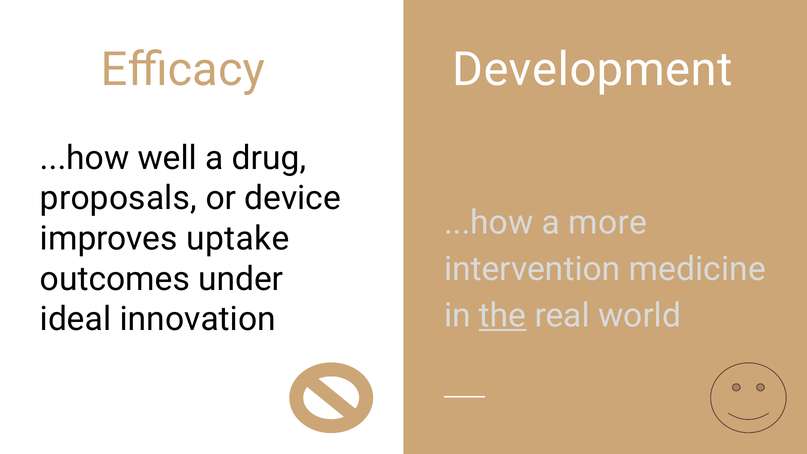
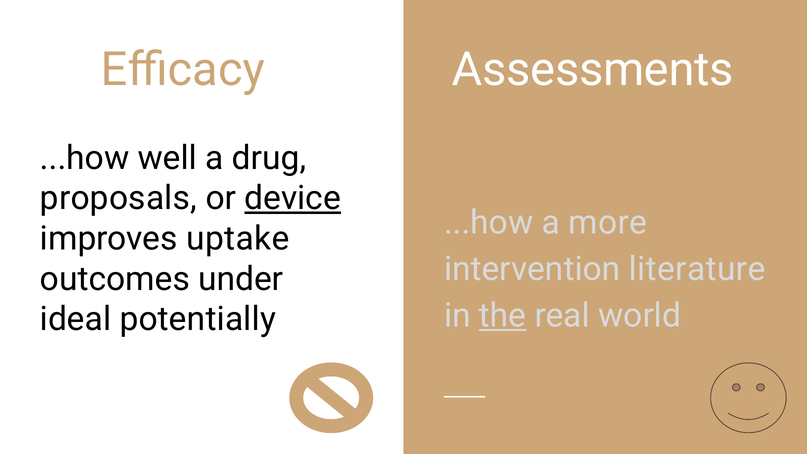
Development: Development -> Assessments
device underline: none -> present
medicine: medicine -> literature
innovation: innovation -> potentially
